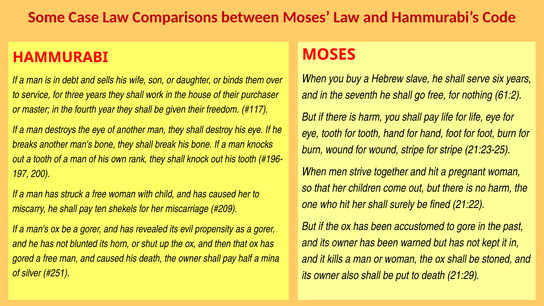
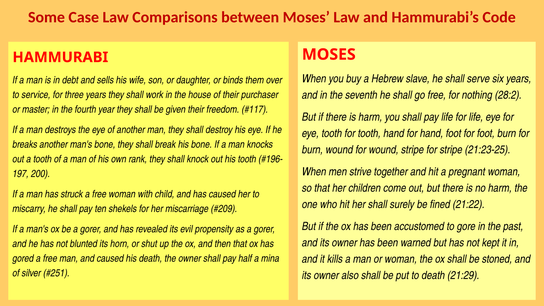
61:2: 61:2 -> 28:2
